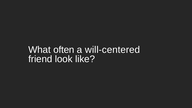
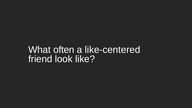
will-centered: will-centered -> like-centered
